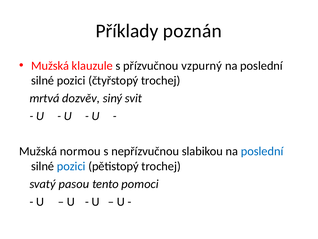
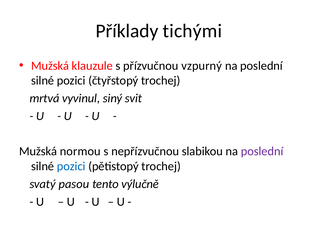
poznán: poznán -> tichými
dozvěv: dozvěv -> vyvinul
poslední at (262, 151) colour: blue -> purple
pomoci: pomoci -> výlučně
